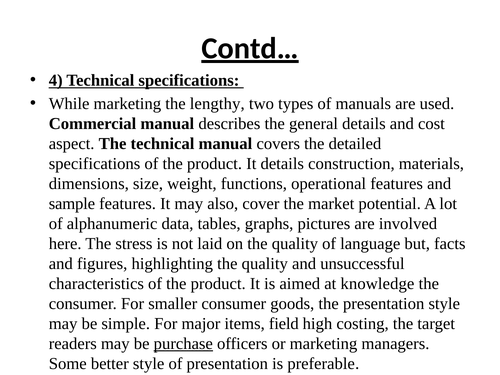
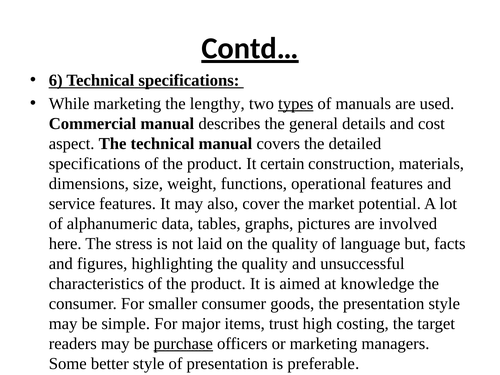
4: 4 -> 6
types underline: none -> present
It details: details -> certain
sample: sample -> service
field: field -> trust
